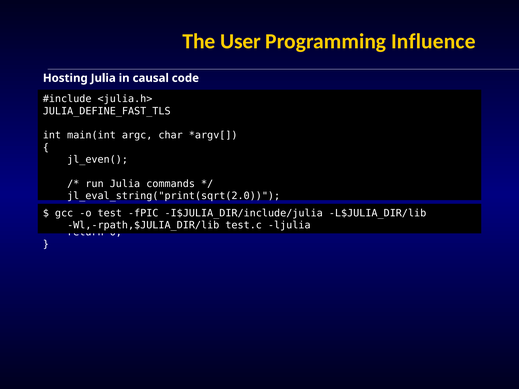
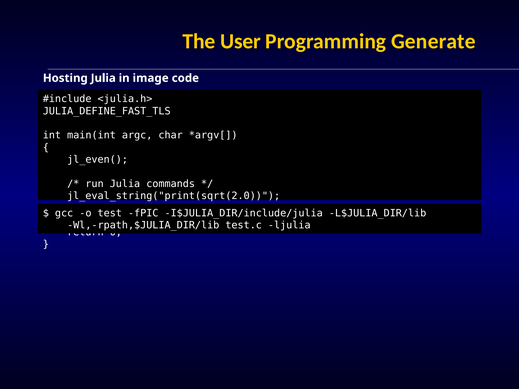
Influence: Influence -> Generate
causal: causal -> image
